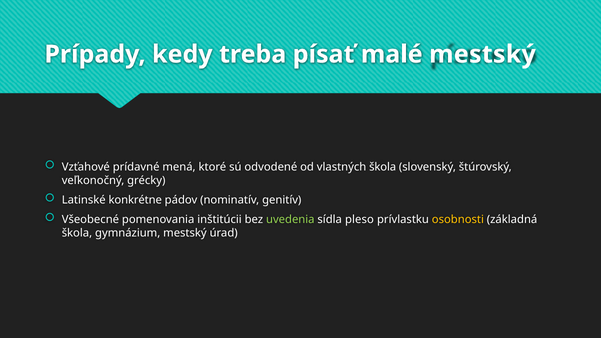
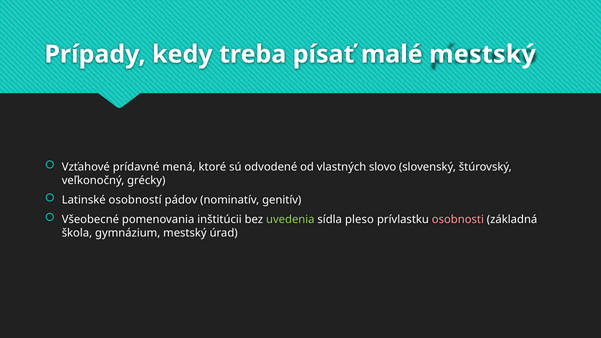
vlastných škola: škola -> slovo
konkrétne: konkrétne -> osobností
osobnosti colour: yellow -> pink
